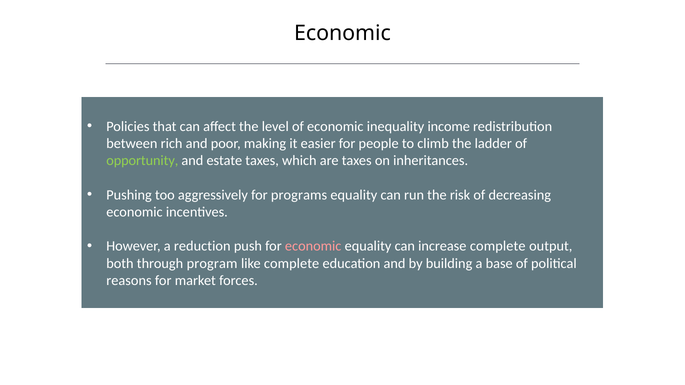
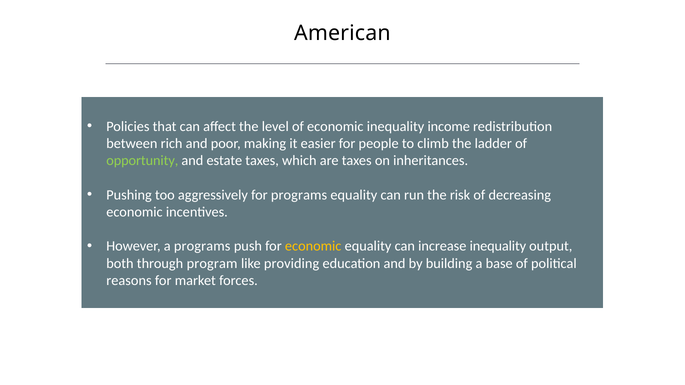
Economic at (342, 33): Economic -> American
a reduction: reduction -> programs
economic at (313, 246) colour: pink -> yellow
increase complete: complete -> inequality
like complete: complete -> providing
